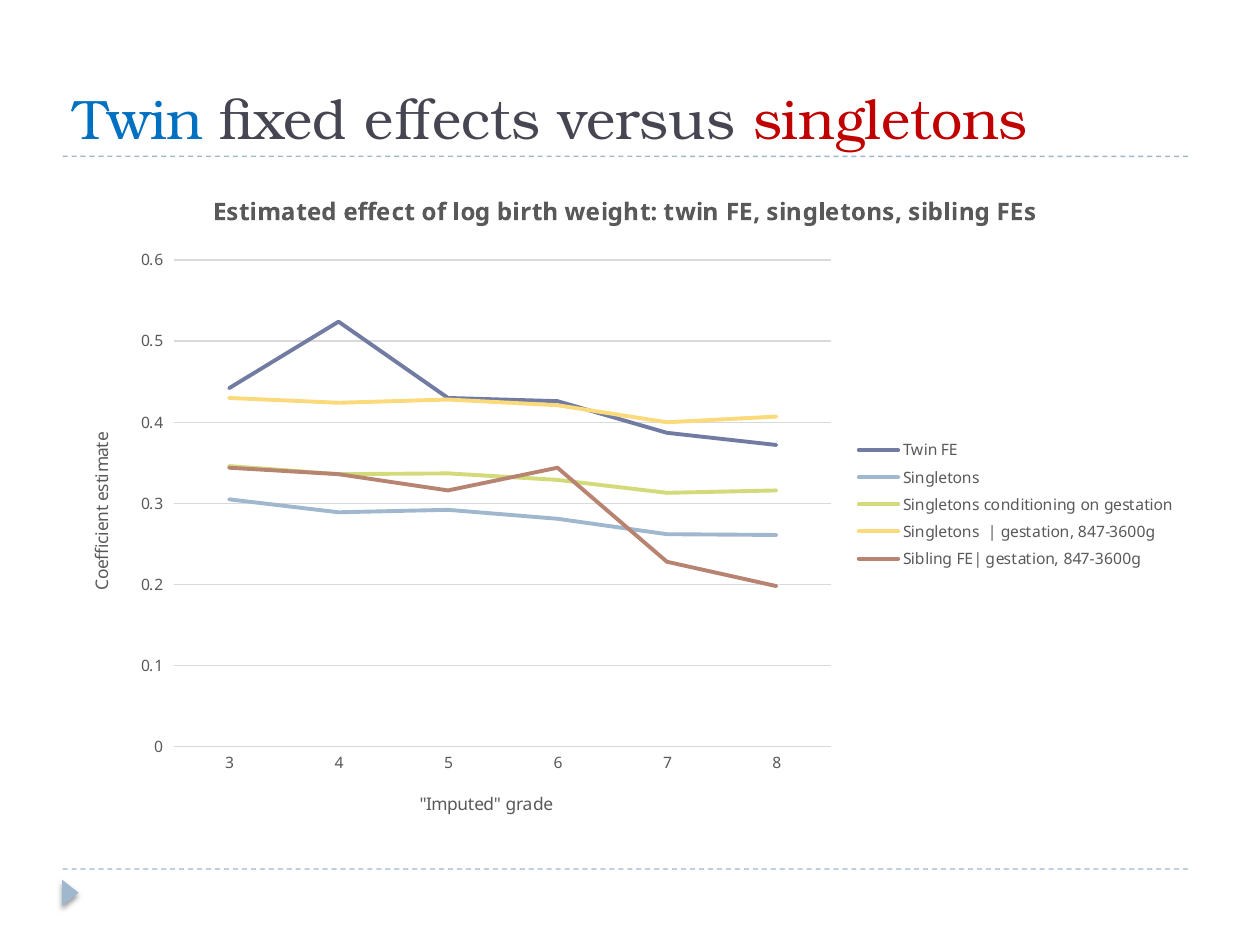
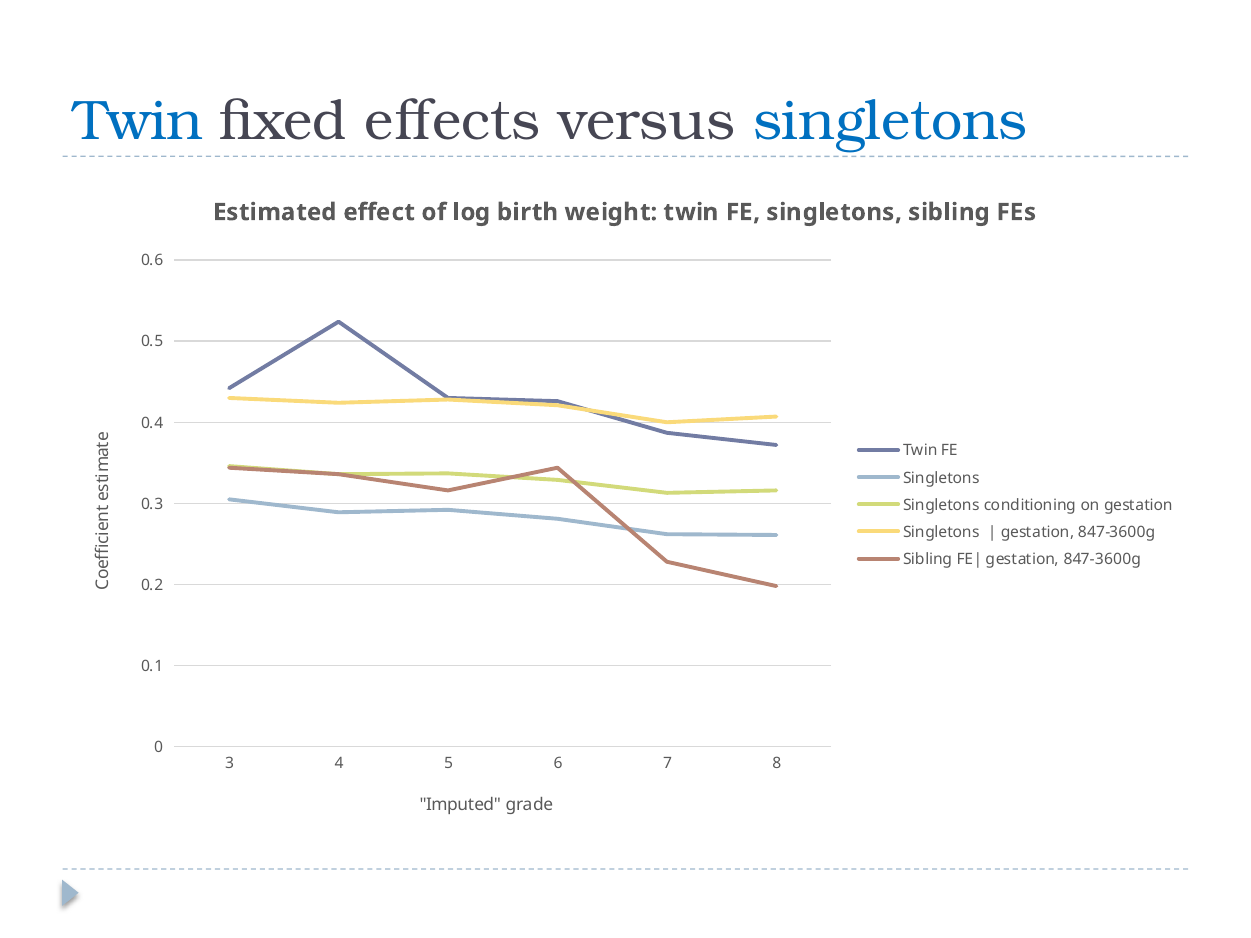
singletons at (890, 121) colour: red -> blue
